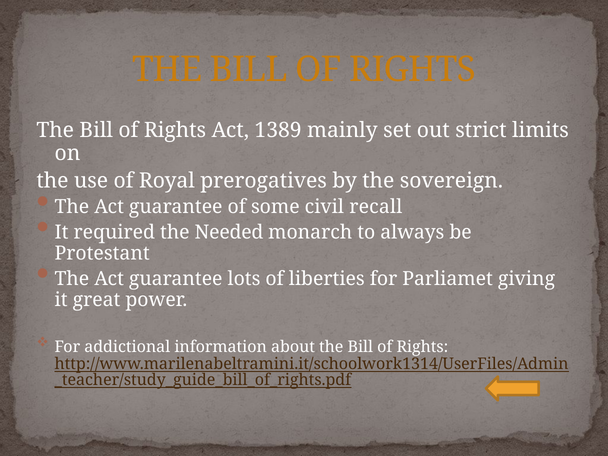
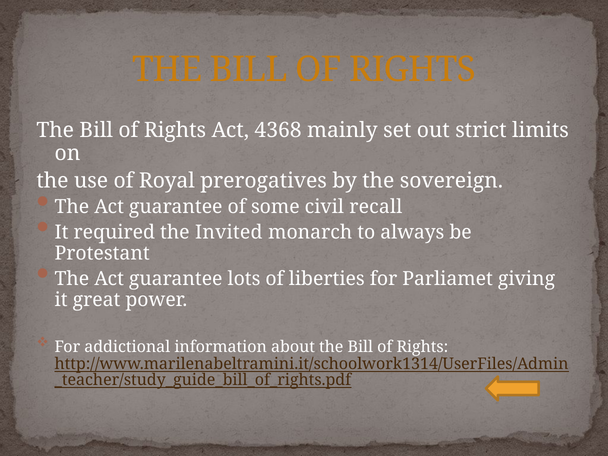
1389: 1389 -> 4368
Needed: Needed -> Invited
